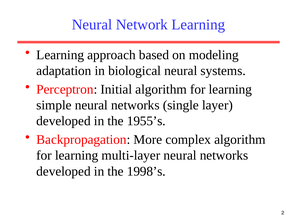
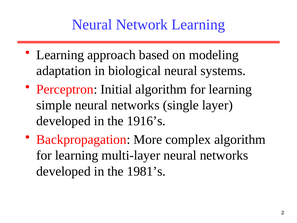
1955’s: 1955’s -> 1916’s
1998’s: 1998’s -> 1981’s
